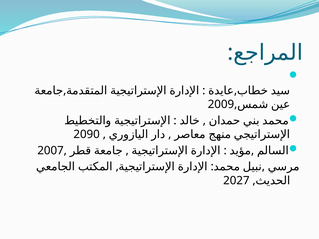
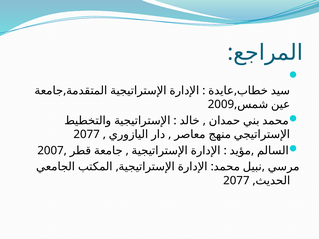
2090 at (87, 135): 2090 -> 2077
2027 at (236, 181): 2027 -> 2077
